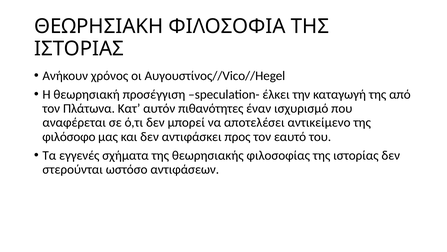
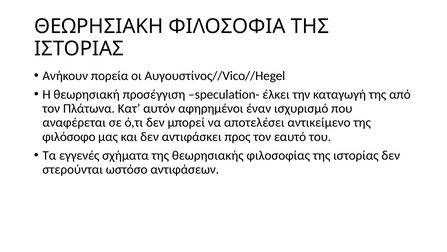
χρόνος: χρόνος -> πορεία
πιθανότητες: πιθανότητες -> αφηρημένοι
